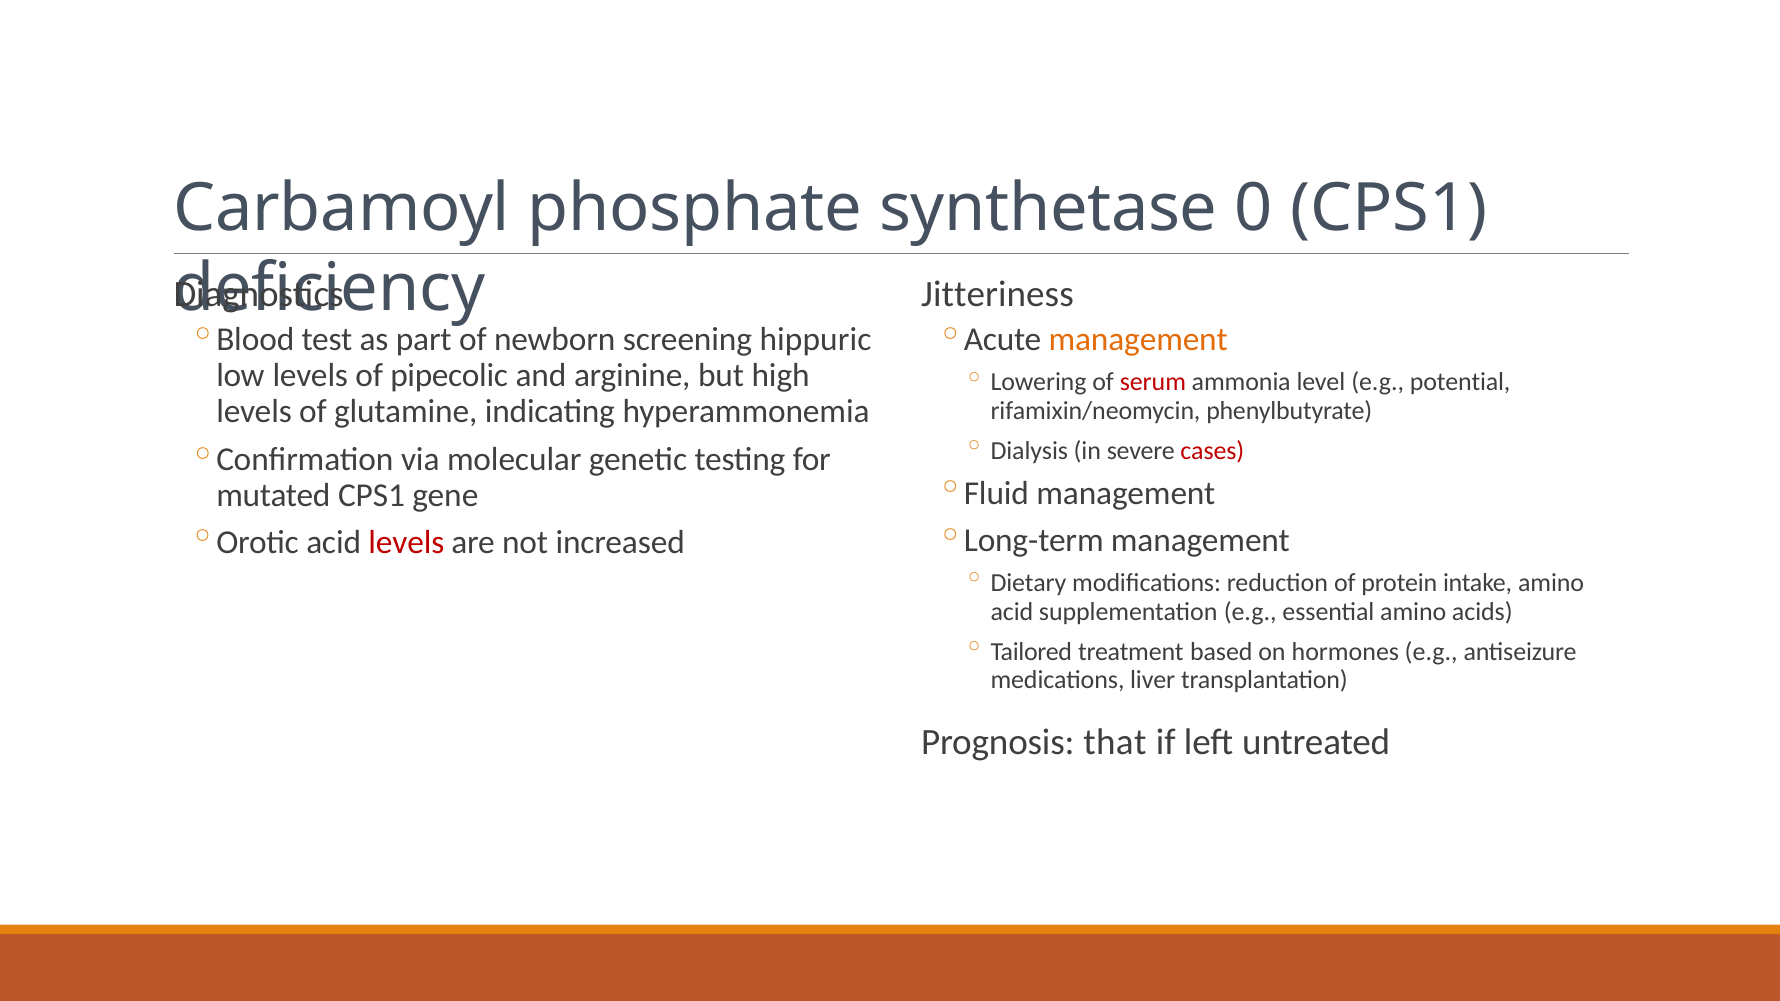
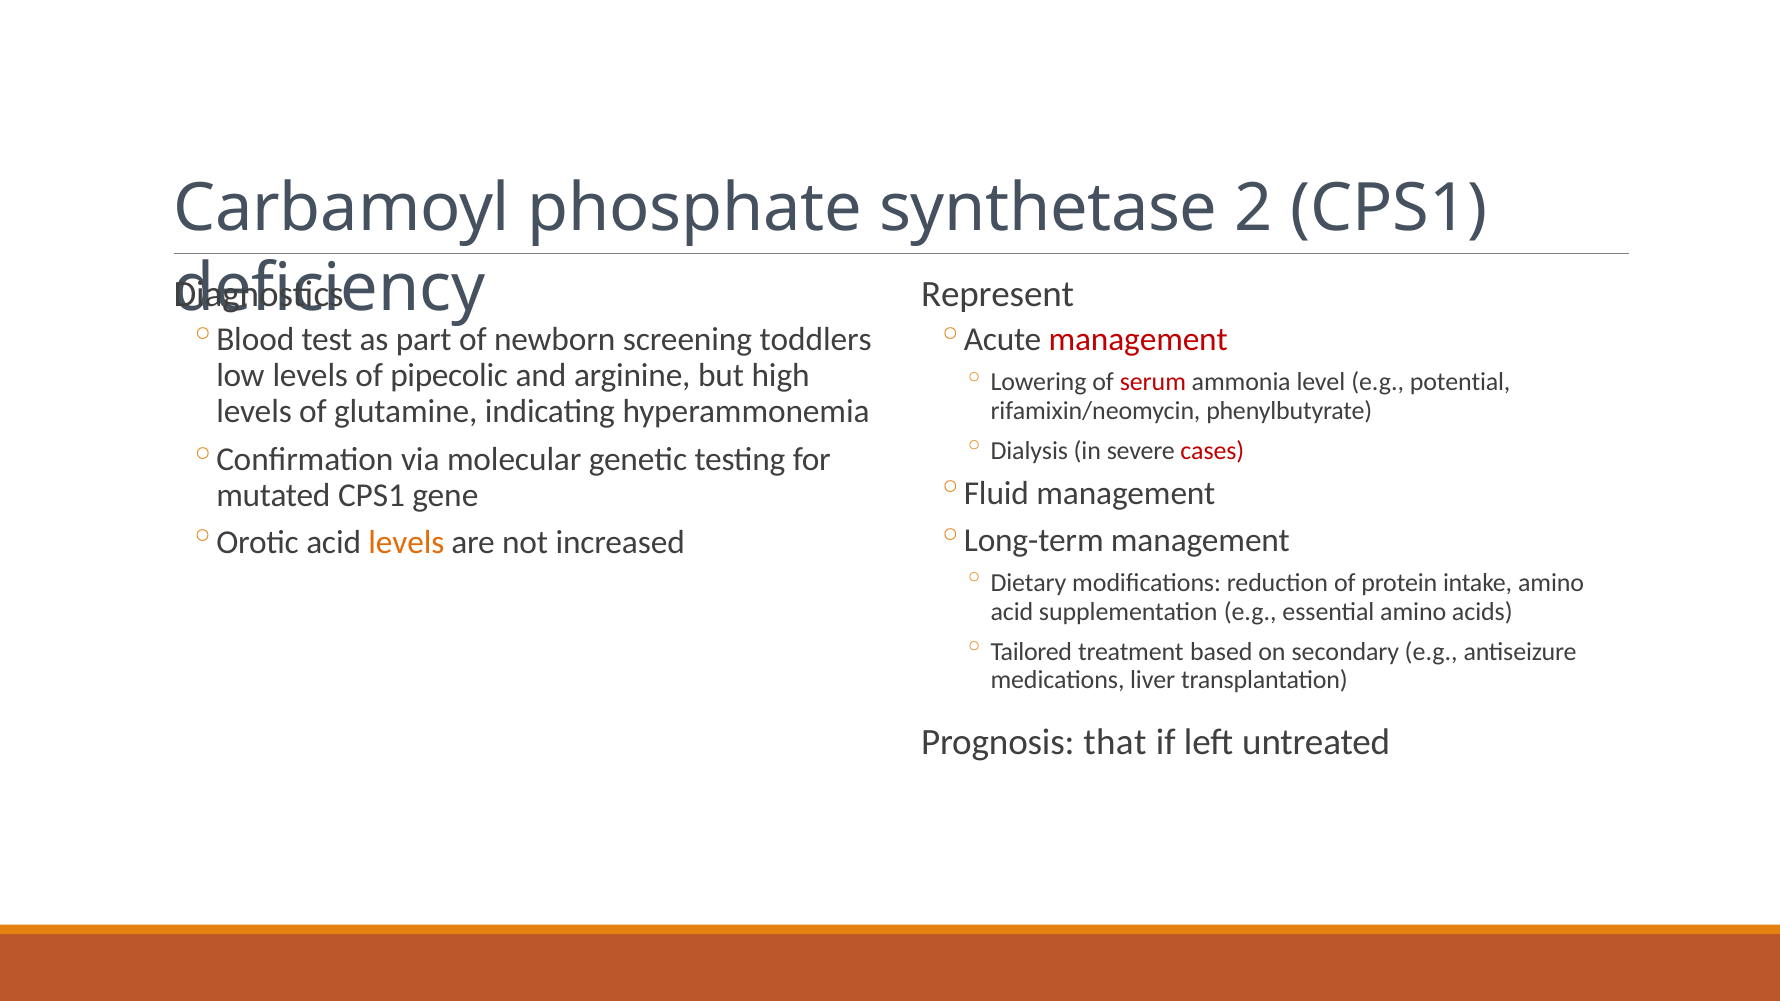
0: 0 -> 2
Jitteriness: Jitteriness -> Represent
management at (1138, 340) colour: orange -> red
hippuric: hippuric -> toddlers
levels at (406, 542) colour: red -> orange
hormones: hormones -> secondary
